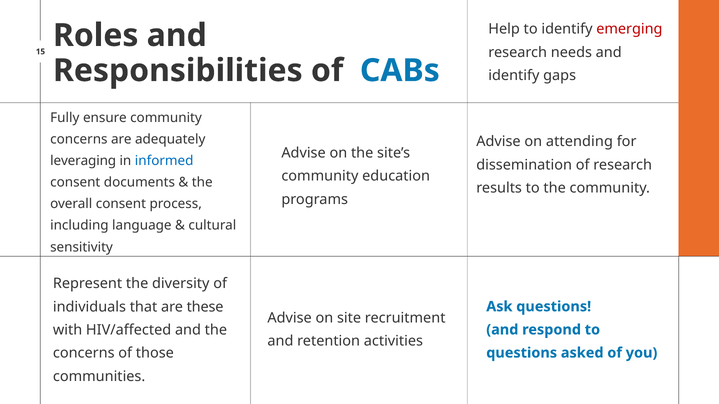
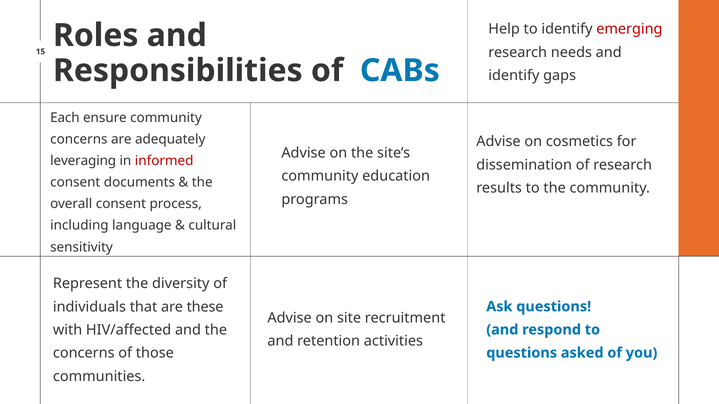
Fully: Fully -> Each
attending: attending -> cosmetics
informed colour: blue -> red
